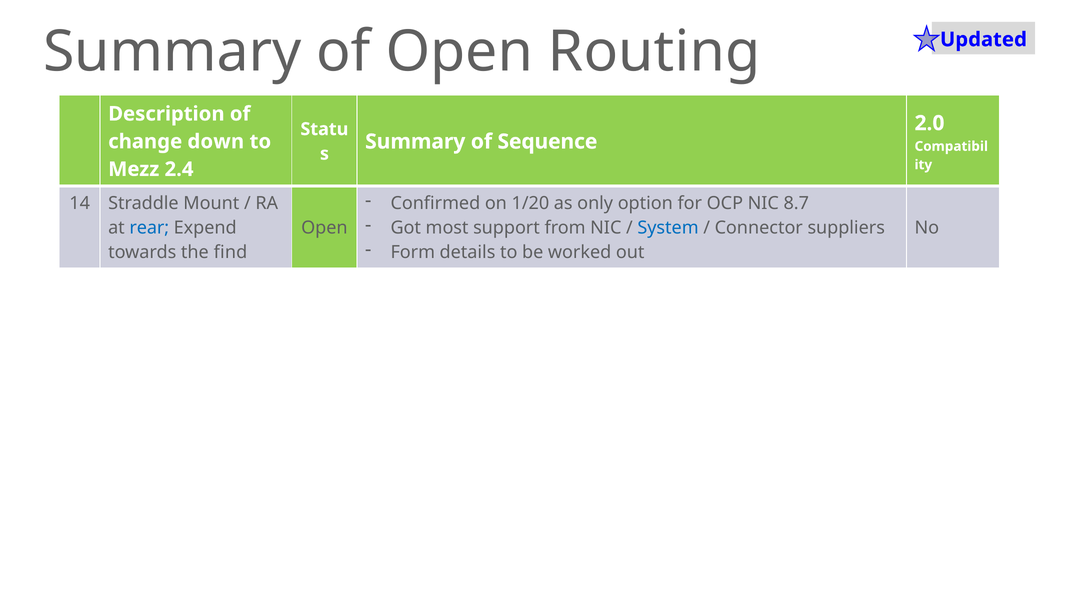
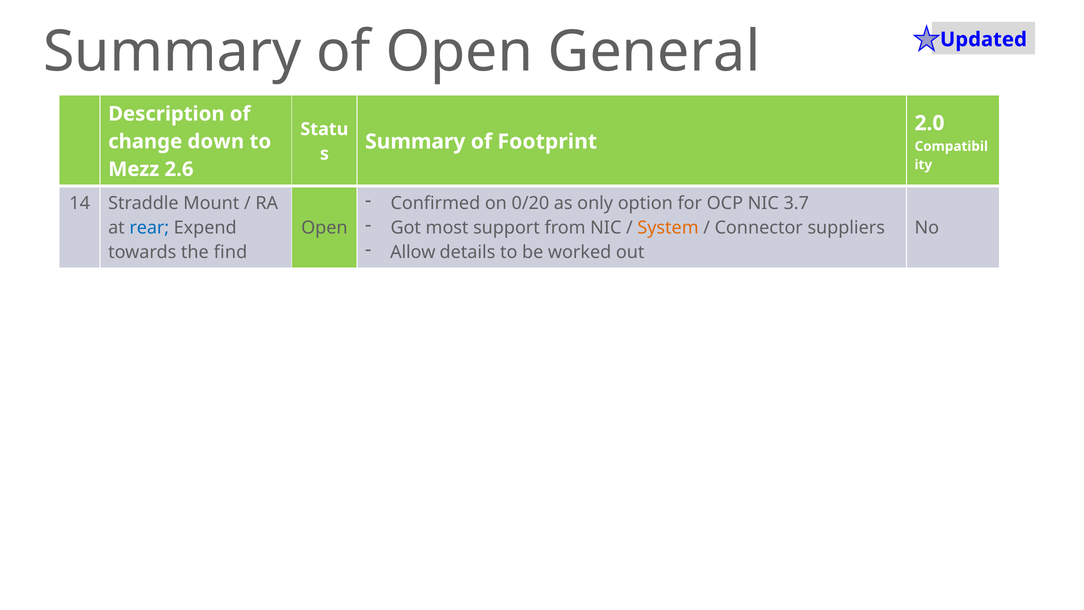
Routing: Routing -> General
Sequence: Sequence -> Footprint
2.4: 2.4 -> 2.6
1/20: 1/20 -> 0/20
8.7: 8.7 -> 3.7
System colour: blue -> orange
Form: Form -> Allow
